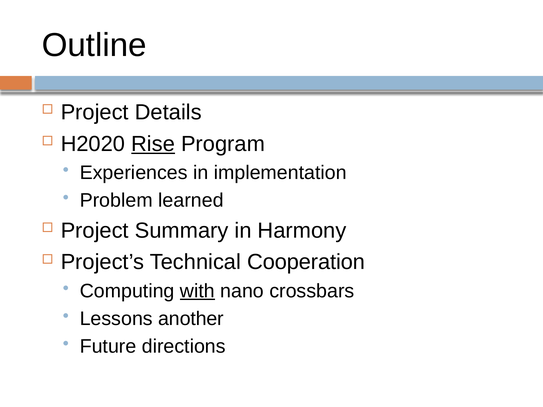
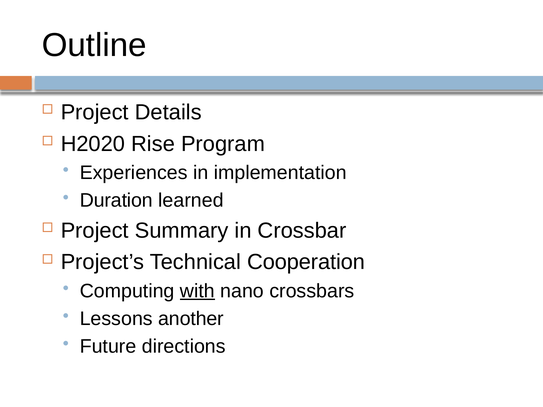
Rise underline: present -> none
Problem: Problem -> Duration
Harmony: Harmony -> Crossbar
